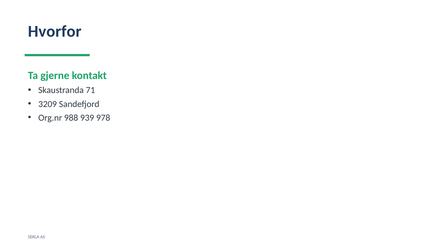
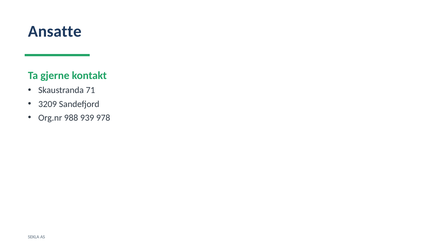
Hvorfor: Hvorfor -> Ansatte
